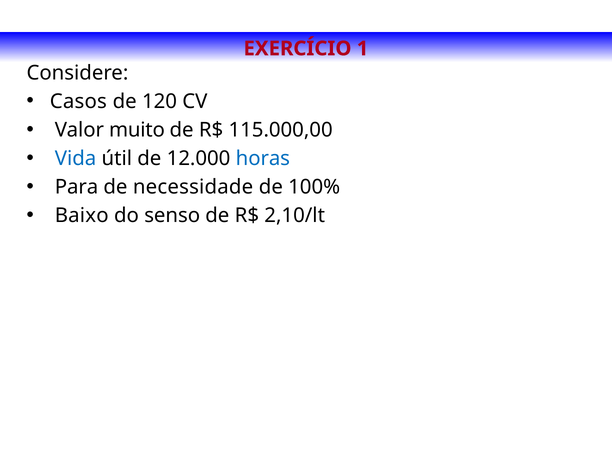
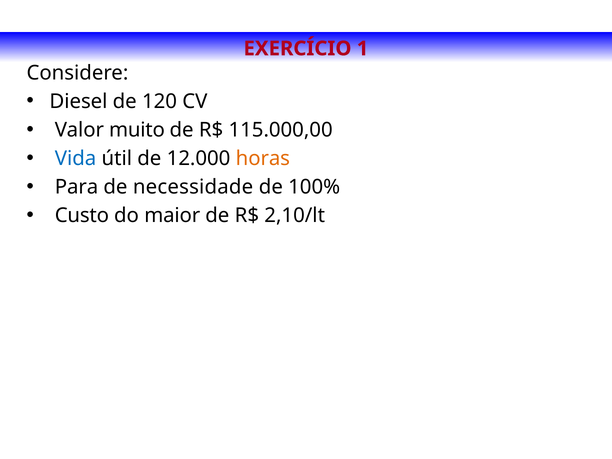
Casos: Casos -> Diesel
horas colour: blue -> orange
Baixo: Baixo -> Custo
senso: senso -> maior
